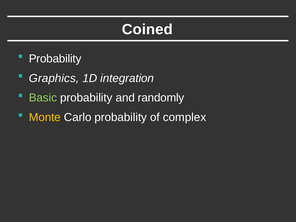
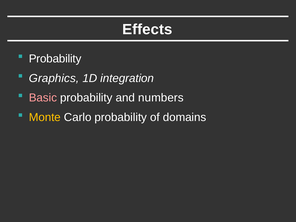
Coined: Coined -> Effects
Basic colour: light green -> pink
randomly: randomly -> numbers
complex: complex -> domains
